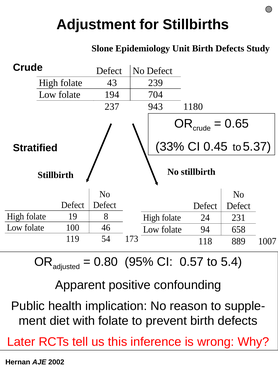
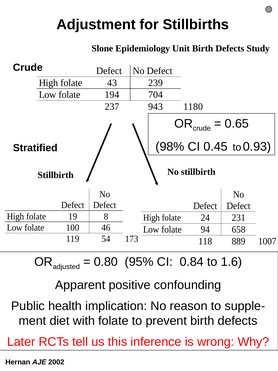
33%: 33% -> 98%
5.37: 5.37 -> 0.93
0.57: 0.57 -> 0.84
5.4: 5.4 -> 1.6
